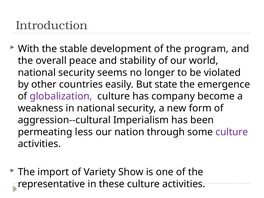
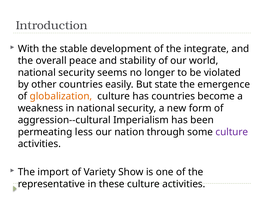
program: program -> integrate
globalization colour: purple -> orange
has company: company -> countries
